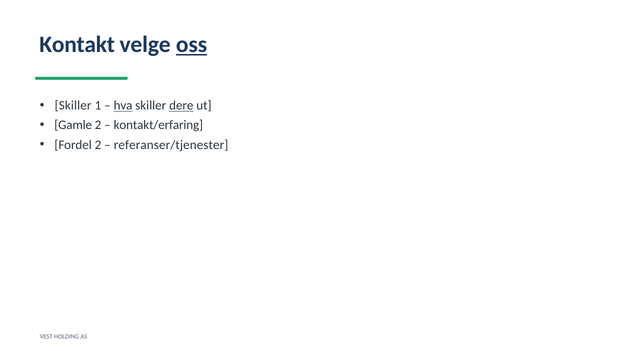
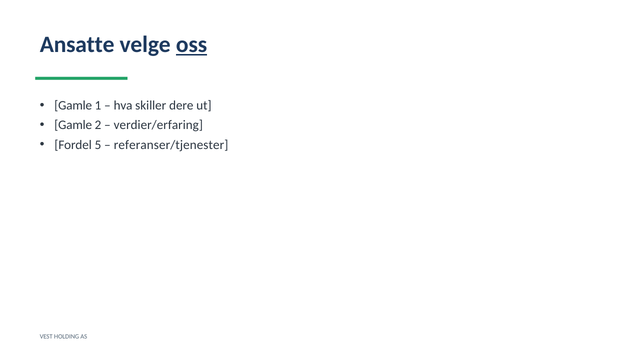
Kontakt: Kontakt -> Ansatte
Skiller at (73, 106): Skiller -> Gamle
hva underline: present -> none
dere underline: present -> none
kontakt/erfaring: kontakt/erfaring -> verdier/erfaring
Fordel 2: 2 -> 5
